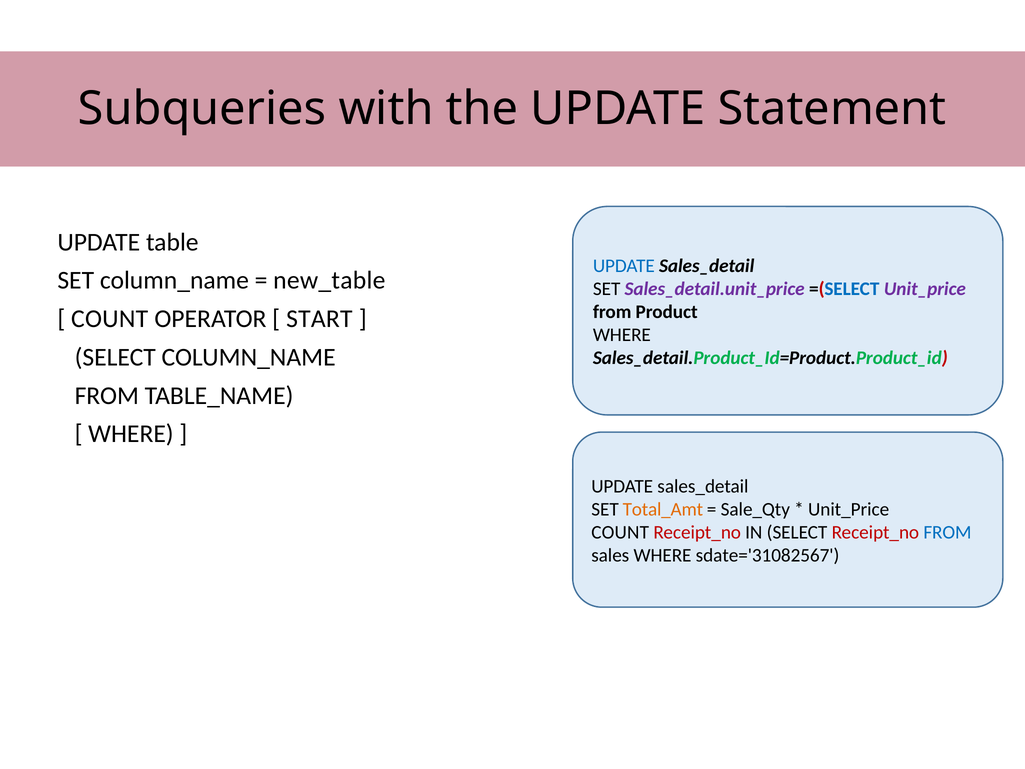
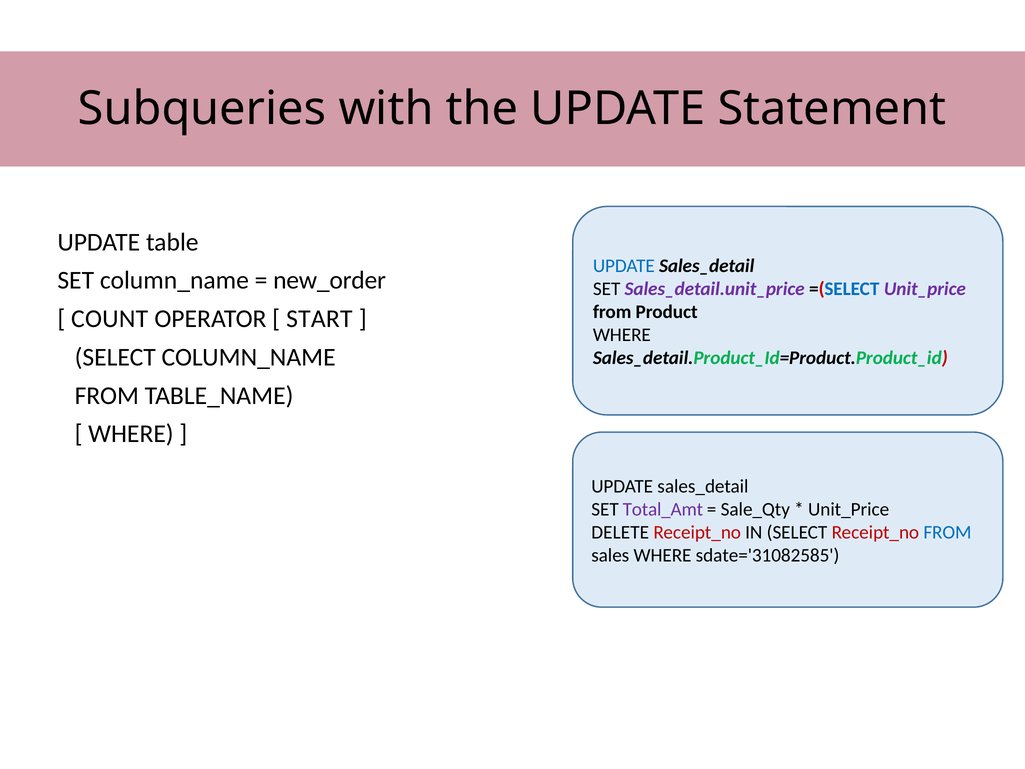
new_table: new_table -> new_order
Total_Amt colour: orange -> purple
COUNT at (620, 532): COUNT -> DELETE
sdate='31082567: sdate='31082567 -> sdate='31082585
